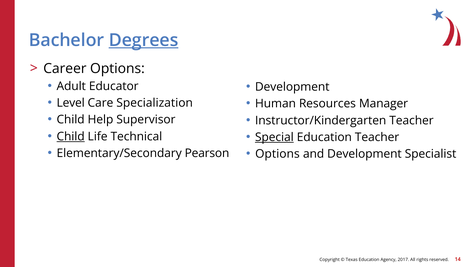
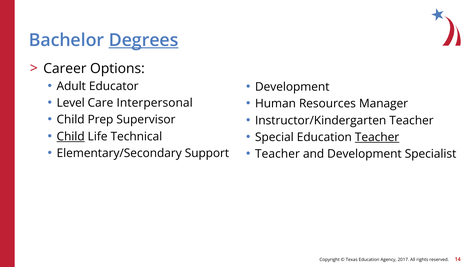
Specialization: Specialization -> Interpersonal
Help: Help -> Prep
Special underline: present -> none
Teacher at (377, 137) underline: none -> present
Pearson: Pearson -> Support
Options at (277, 154): Options -> Teacher
